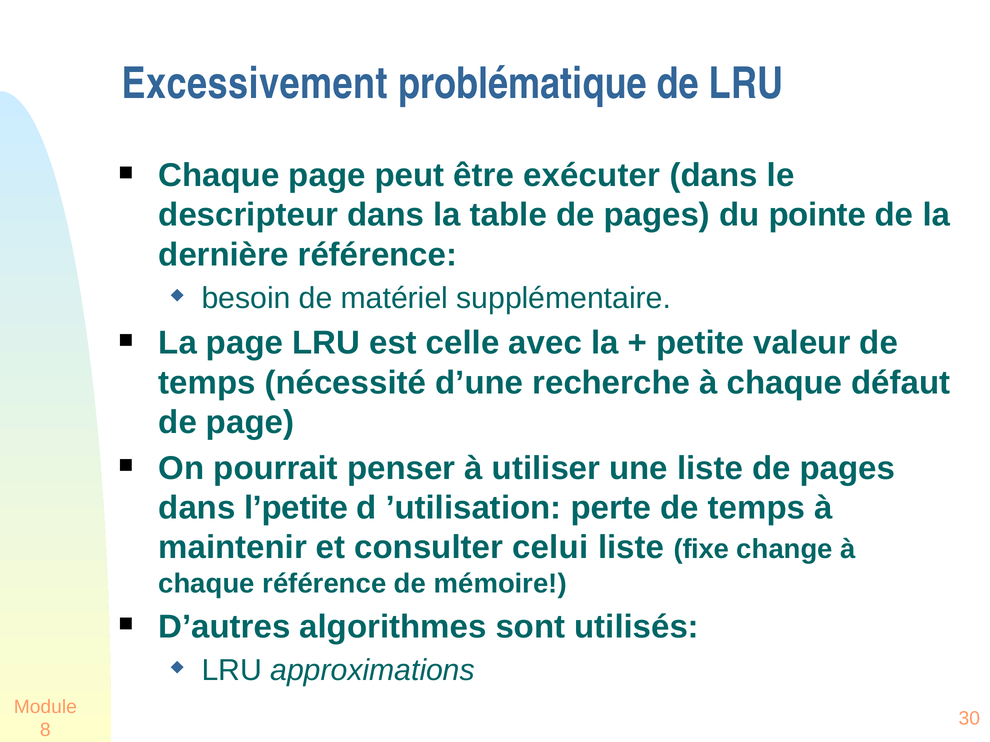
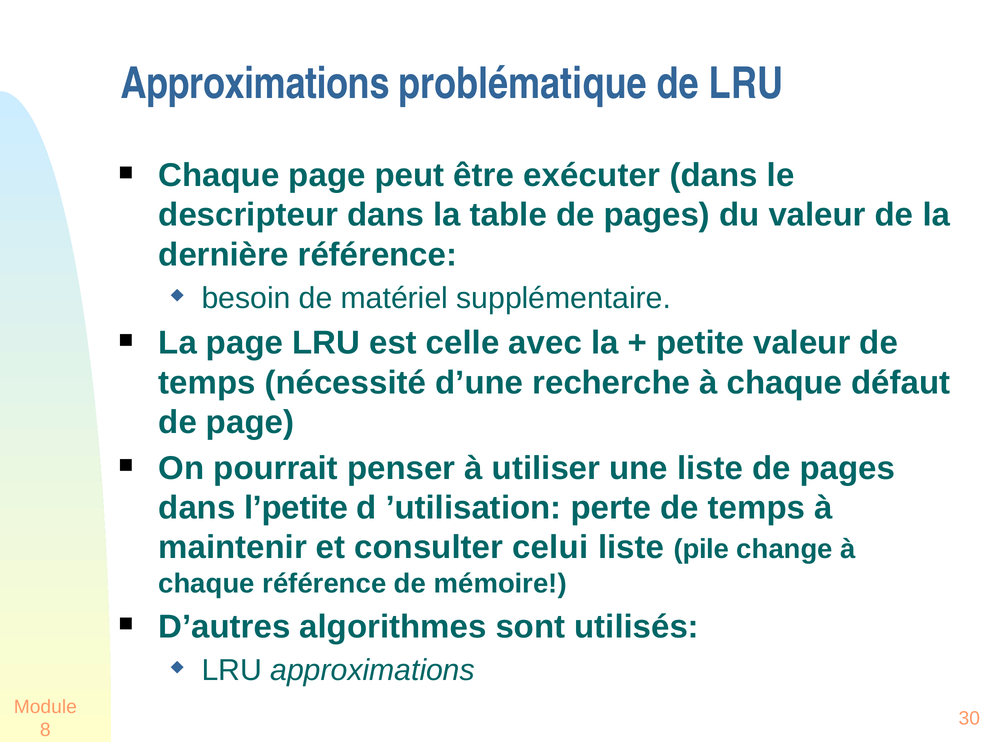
Excessivement at (255, 84): Excessivement -> Approximations
du pointe: pointe -> valeur
fixe: fixe -> pile
